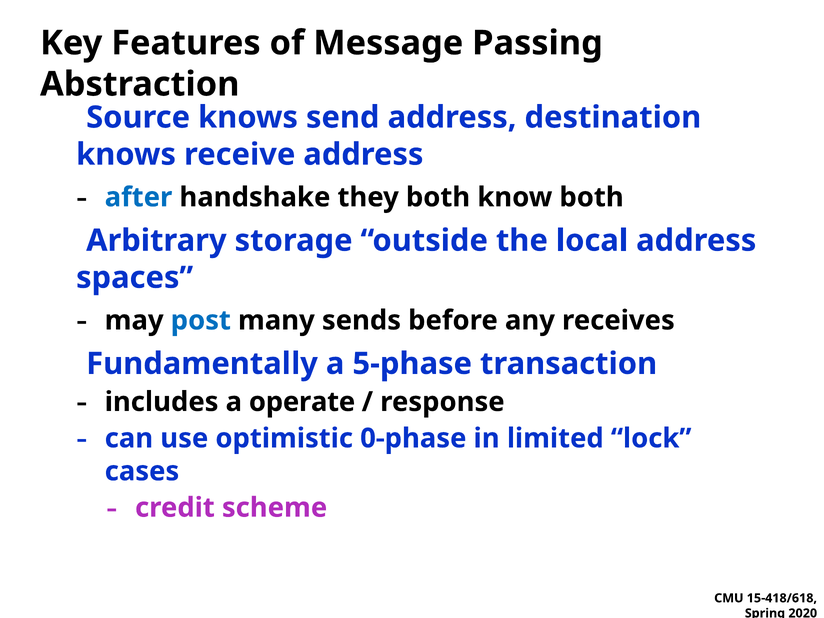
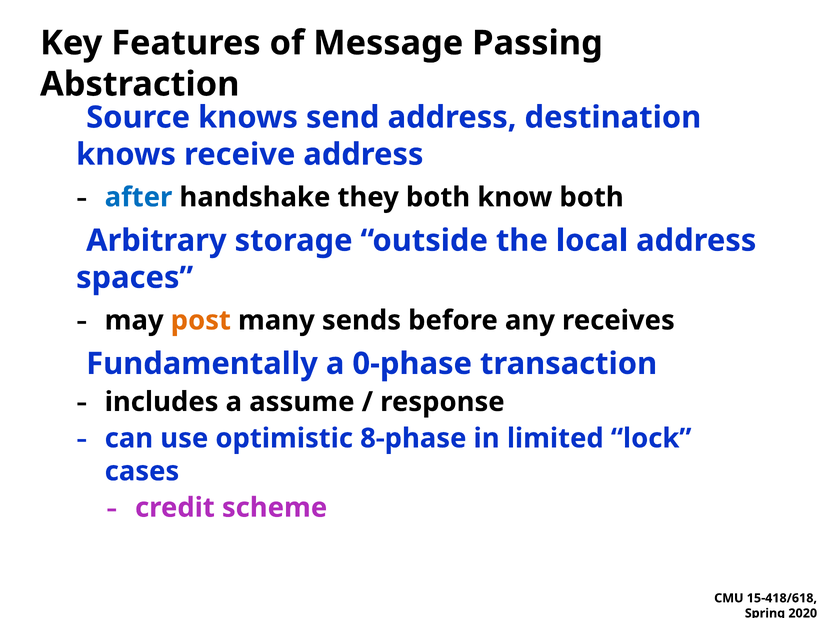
post colour: blue -> orange
5-phase: 5-phase -> 0-phase
operate: operate -> assume
0-phase: 0-phase -> 8-phase
